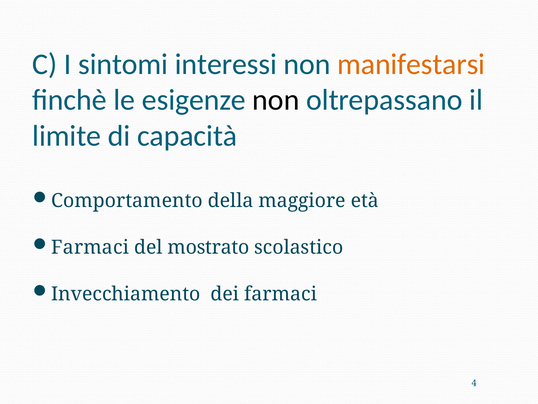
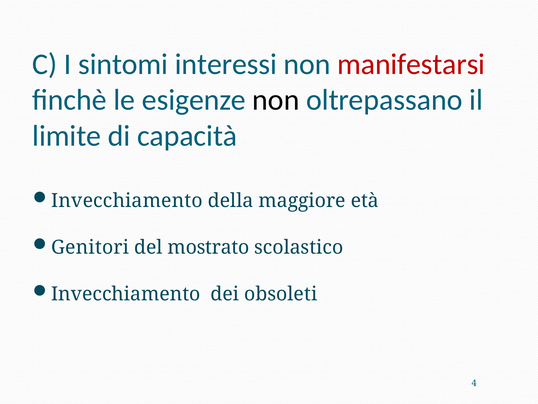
manifestarsi colour: orange -> red
Comportamento at (127, 200): Comportamento -> Invecchiamento
Farmaci at (90, 247): Farmaci -> Genitori
dei farmaci: farmaci -> obsoleti
